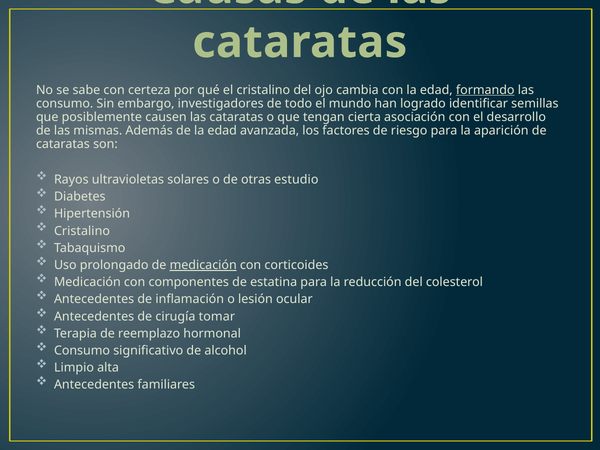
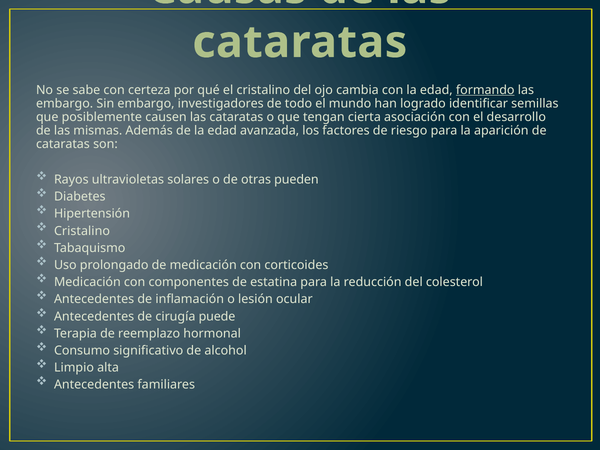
consumo at (65, 103): consumo -> embargo
estudio: estudio -> pueden
medicación at (203, 265) underline: present -> none
tomar: tomar -> puede
